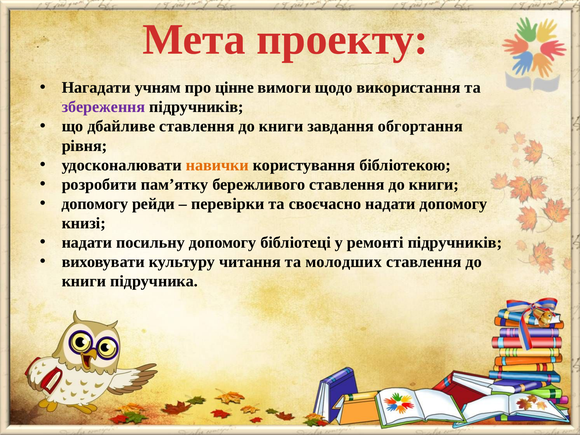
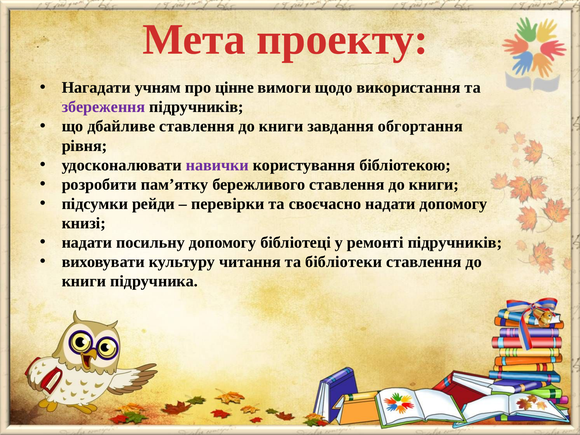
навички colour: orange -> purple
допомогу at (95, 204): допомогу -> підсумки
молодших: молодших -> бібліотеки
